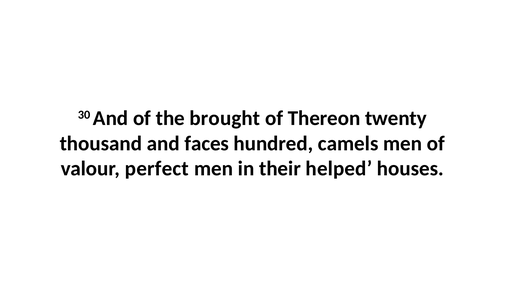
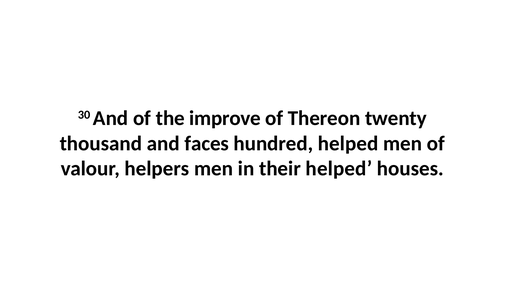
brought: brought -> improve
hundred camels: camels -> helped
perfect: perfect -> helpers
